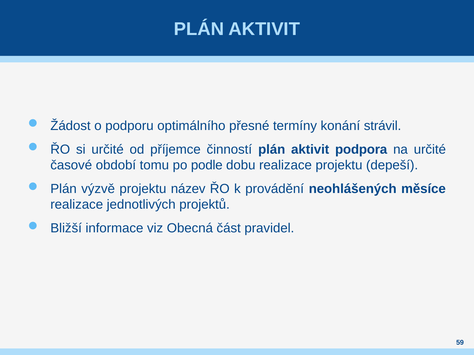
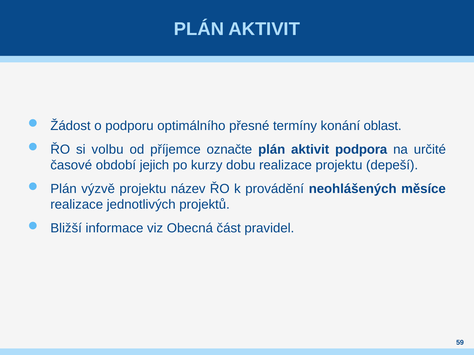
strávil: strávil -> oblast
si určité: určité -> volbu
činností: činností -> označte
tomu: tomu -> jejich
podle: podle -> kurzy
